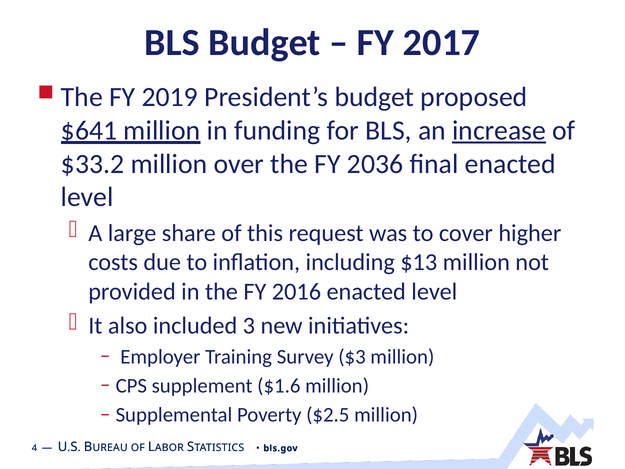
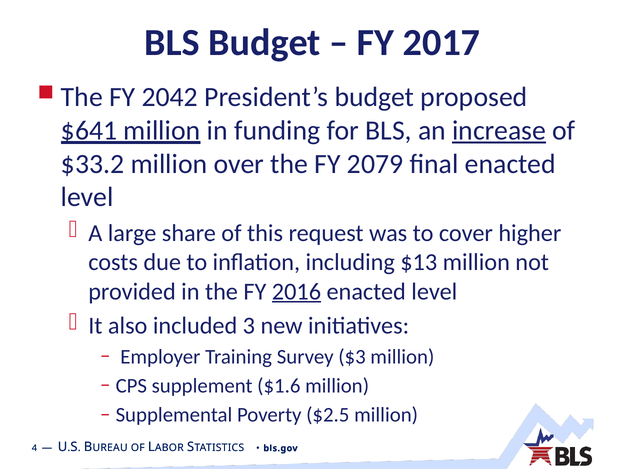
2019: 2019 -> 2042
2036: 2036 -> 2079
2016 underline: none -> present
